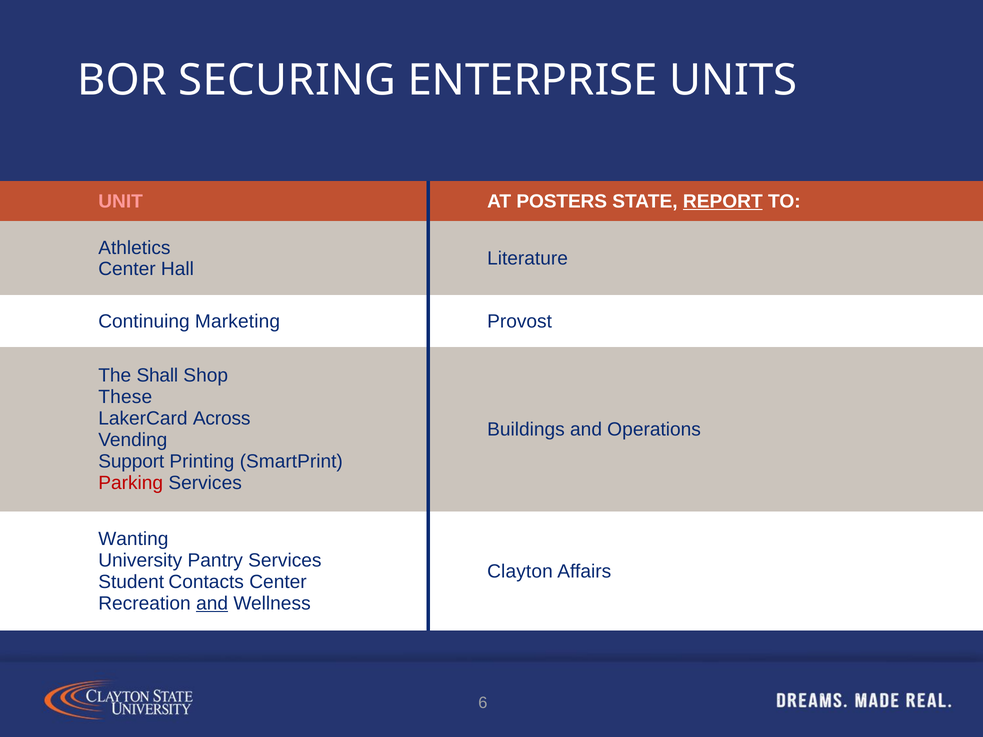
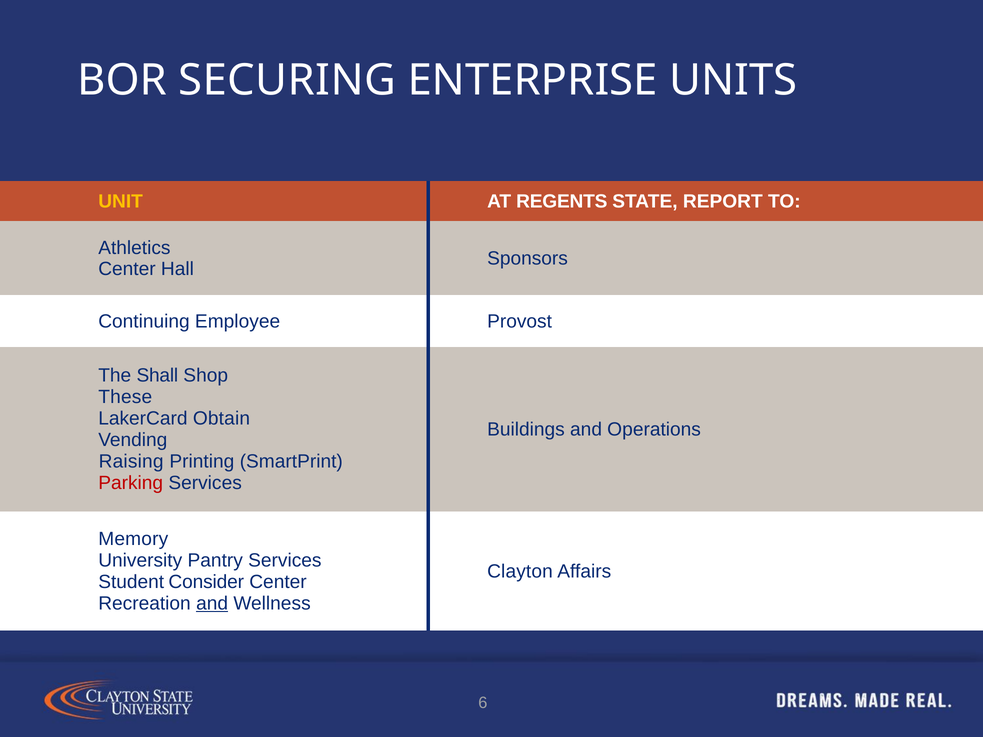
UNIT colour: pink -> yellow
POSTERS: POSTERS -> REGENTS
REPORT underline: present -> none
Literature: Literature -> Sponsors
Marketing: Marketing -> Employee
Across: Across -> Obtain
Support: Support -> Raising
Wanting: Wanting -> Memory
Contacts: Contacts -> Consider
